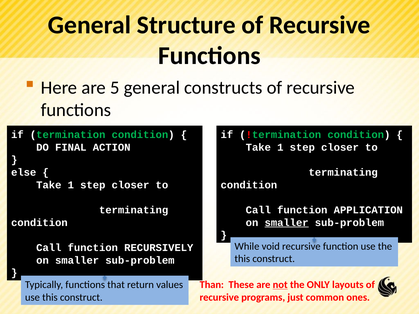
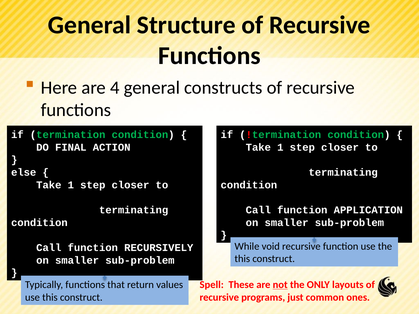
5: 5 -> 4
smaller at (287, 223) underline: present -> none
Than: Than -> Spell
